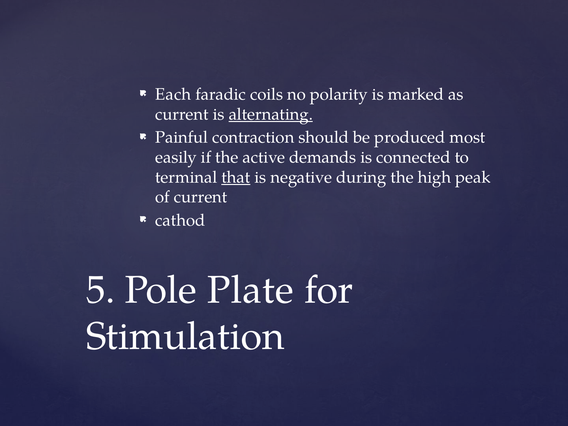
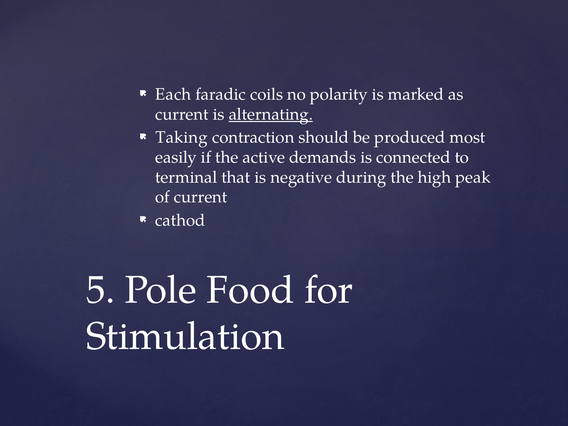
Painful: Painful -> Taking
that underline: present -> none
Plate: Plate -> Food
